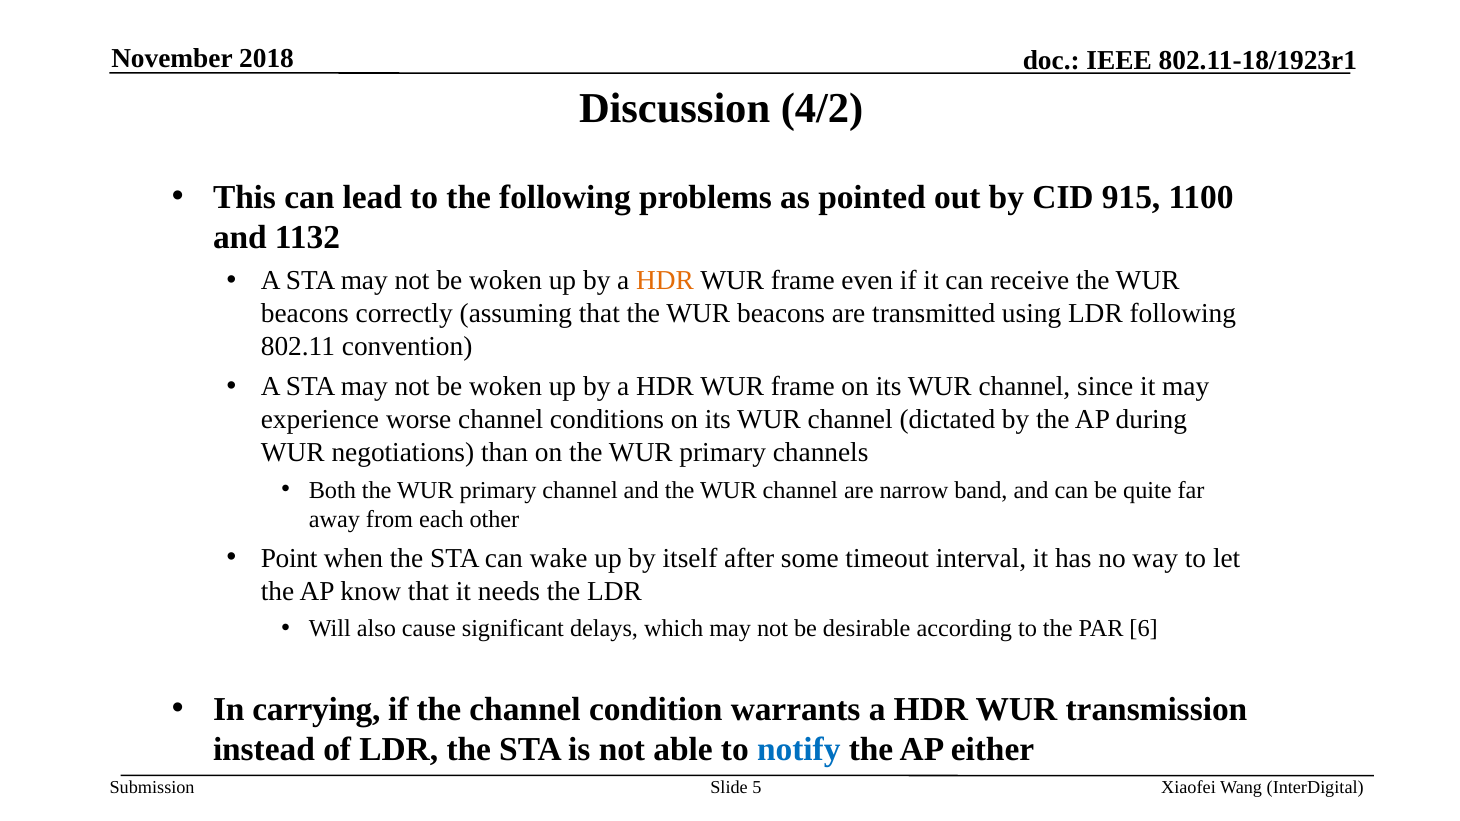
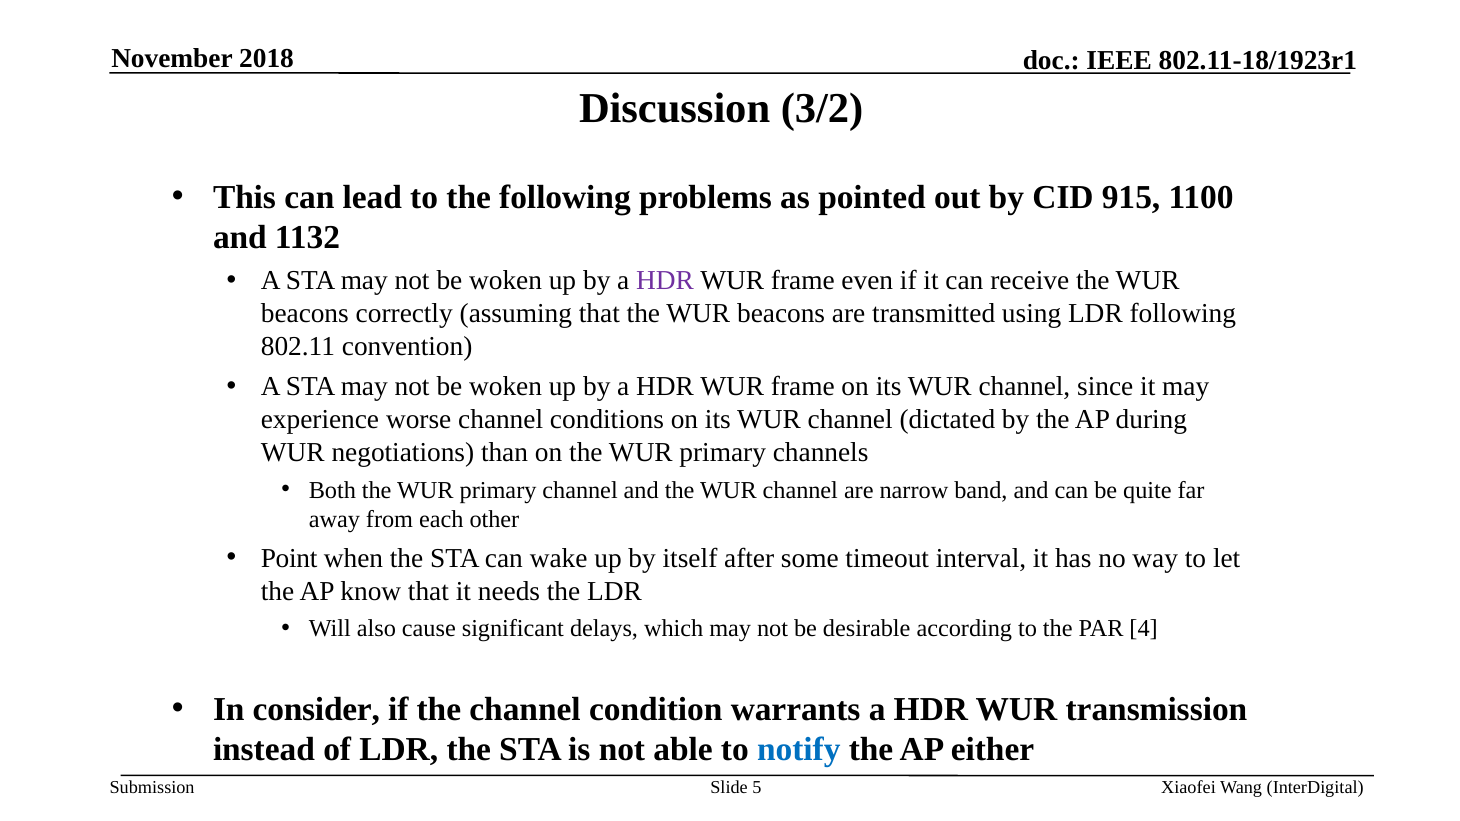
4/2: 4/2 -> 3/2
HDR at (665, 281) colour: orange -> purple
6: 6 -> 4
carrying: carrying -> consider
